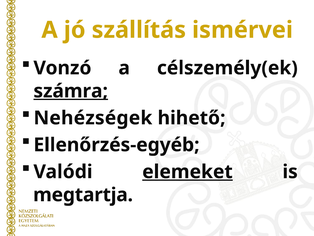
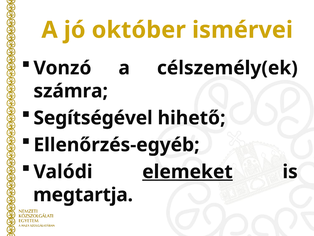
szállítás: szállítás -> október
számra underline: present -> none
Nehézségek: Nehézségek -> Segítségével
